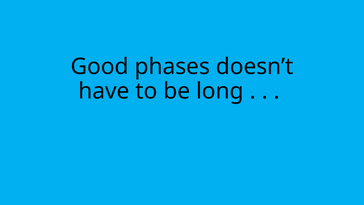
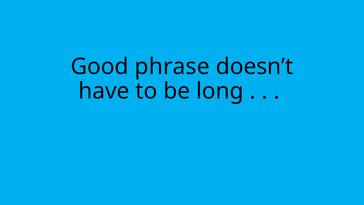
phases: phases -> phrase
